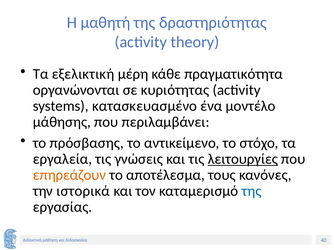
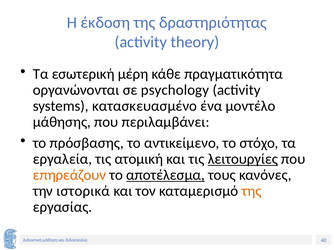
μαθητή: μαθητή -> έκδοση
εξελικτική: εξελικτική -> εσωτερική
κυριότητας: κυριότητας -> psychology
γνώσεις: γνώσεις -> ατομική
αποτέλεσμα underline: none -> present
της at (252, 191) colour: blue -> orange
